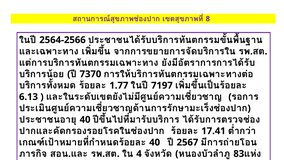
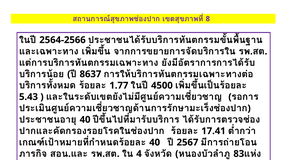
7370: 7370 -> 8637
7197: 7197 -> 4500
6.13: 6.13 -> 5.43
